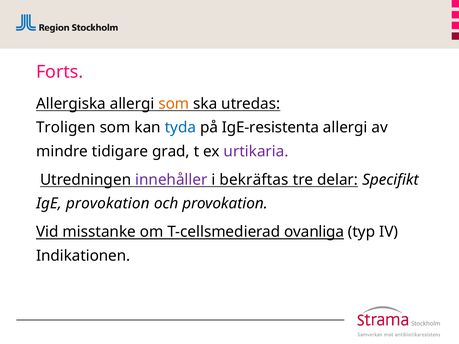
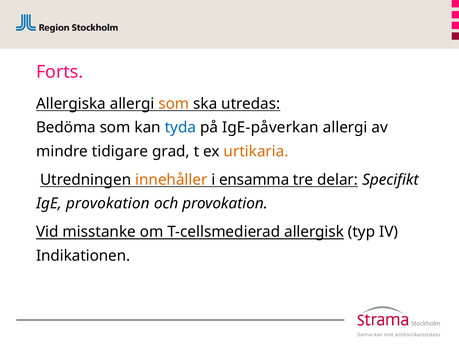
Troligen: Troligen -> Bedöma
IgE-resistenta: IgE-resistenta -> IgE-påverkan
urtikaria colour: purple -> orange
innehåller colour: purple -> orange
bekräftas: bekräftas -> ensamma
ovanliga: ovanliga -> allergisk
